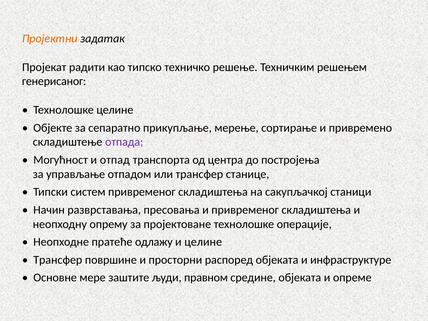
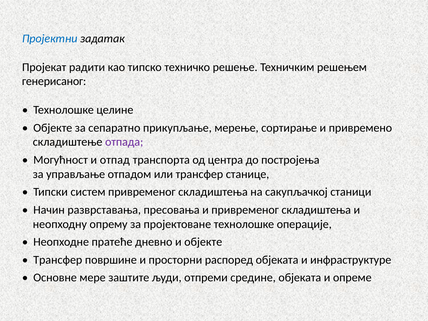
Пројектни colour: orange -> blue
одлажу: одлажу -> дневно
и целине: целине -> објекте
правном: правном -> отпреми
